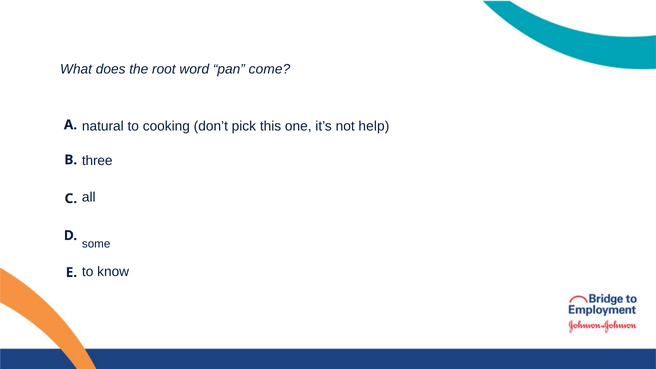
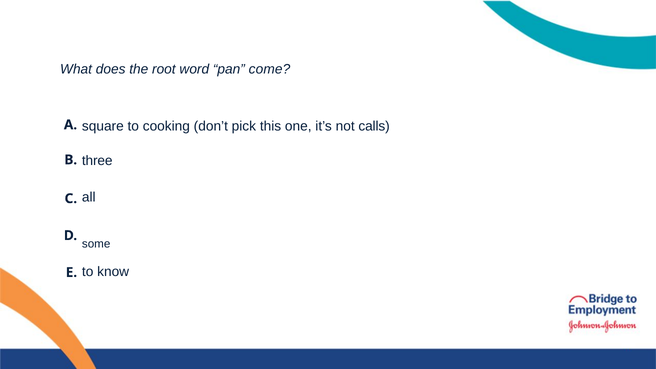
natural: natural -> square
help: help -> calls
